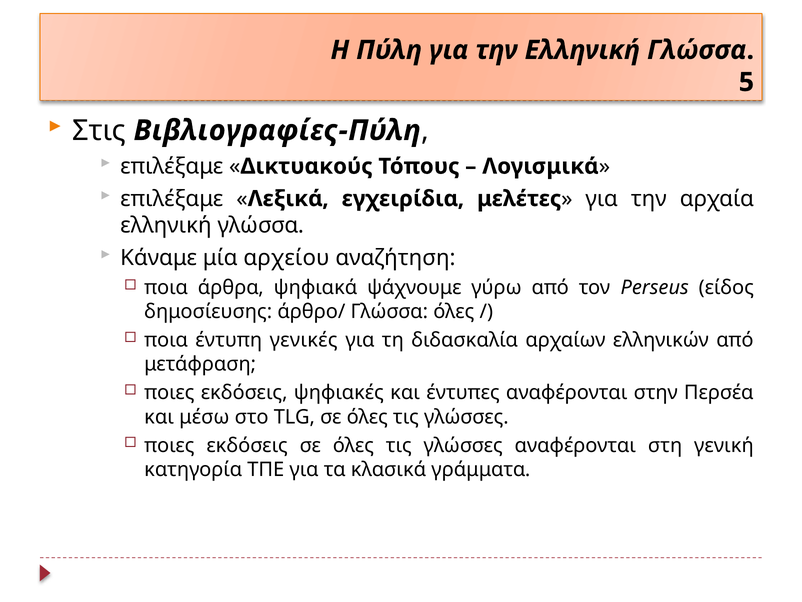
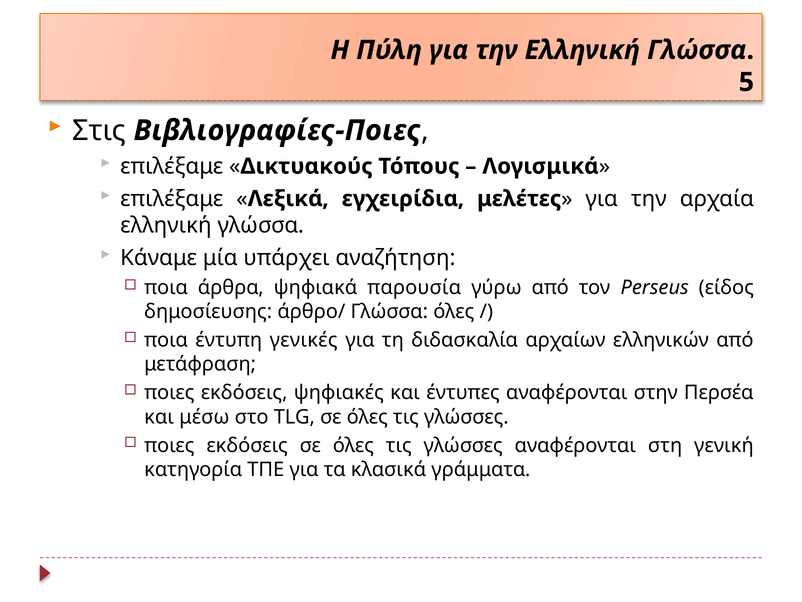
Βιβλιογραφίες-Πύλη: Βιβλιογραφίες-Πύλη -> Βιβλιογραφίες-Ποιες
αρχείου: αρχείου -> υπάρχει
ψάχνουμε: ψάχνουμε -> παρουσία
